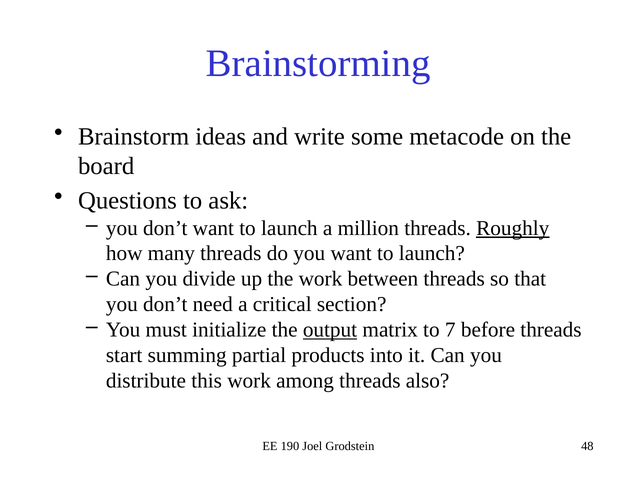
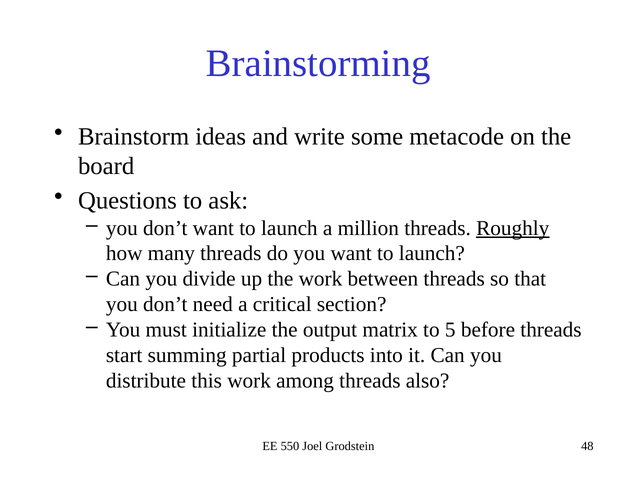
output underline: present -> none
7: 7 -> 5
190: 190 -> 550
